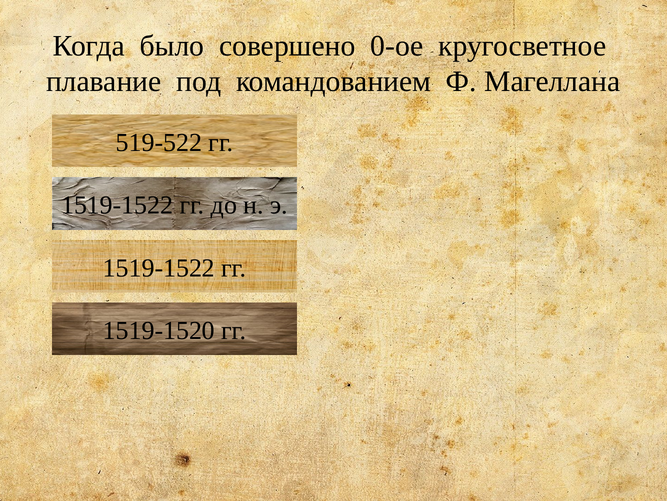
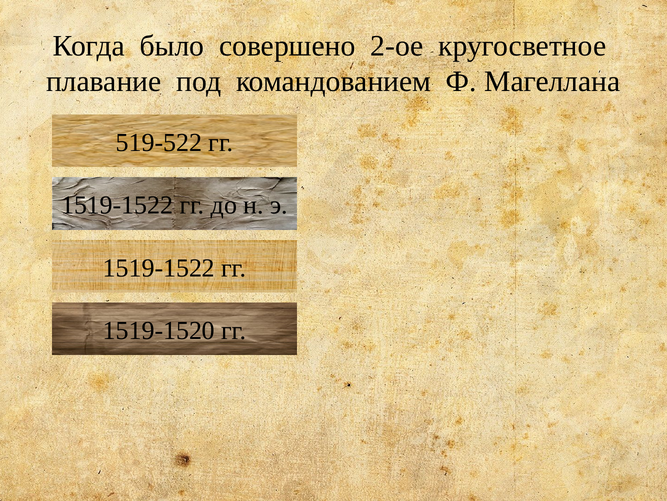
0-ое: 0-ое -> 2-ое
